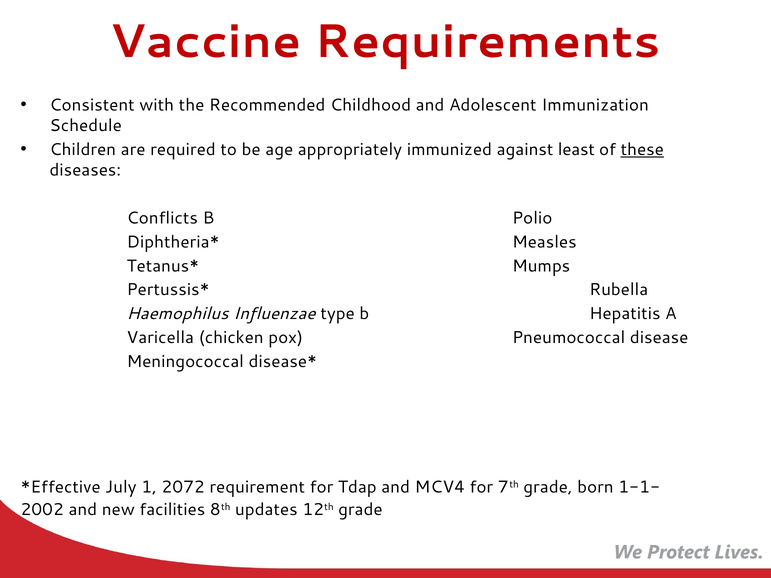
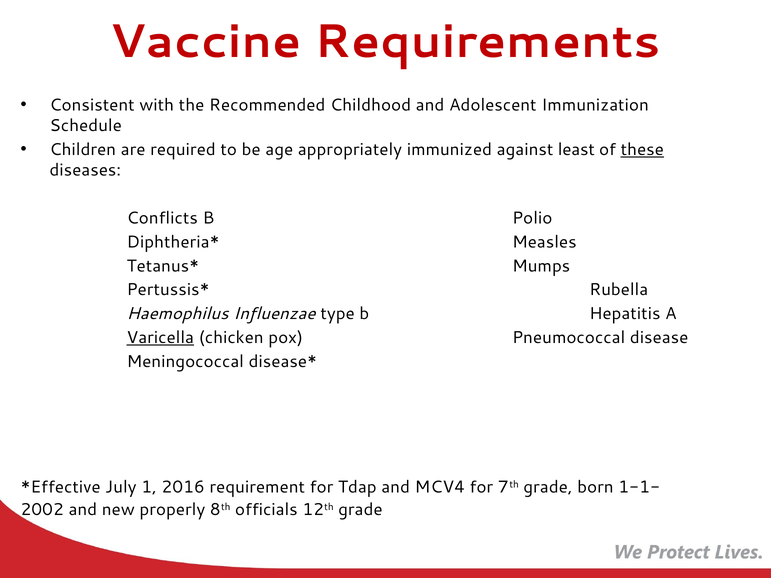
Varicella underline: none -> present
2072: 2072 -> 2016
facilities: facilities -> properly
updates: updates -> officials
